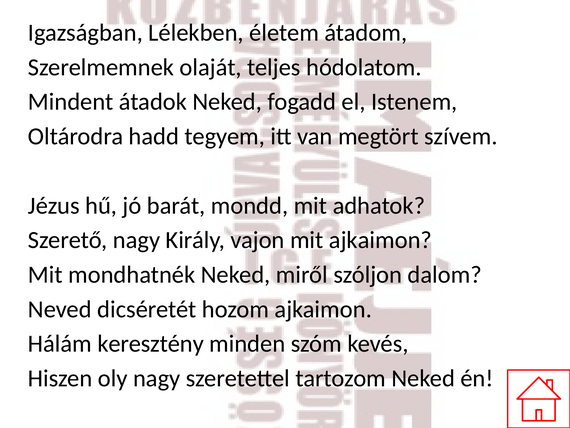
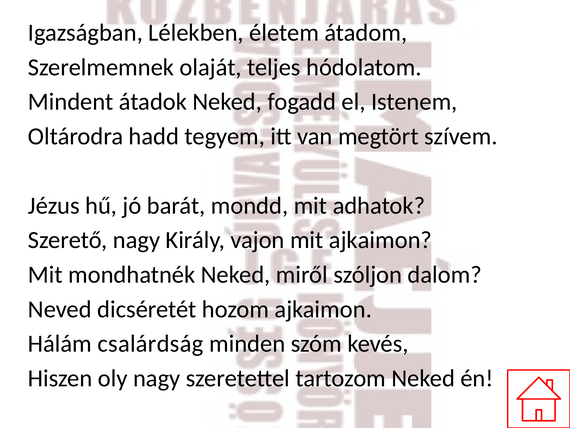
keresztény: keresztény -> csalárdság
